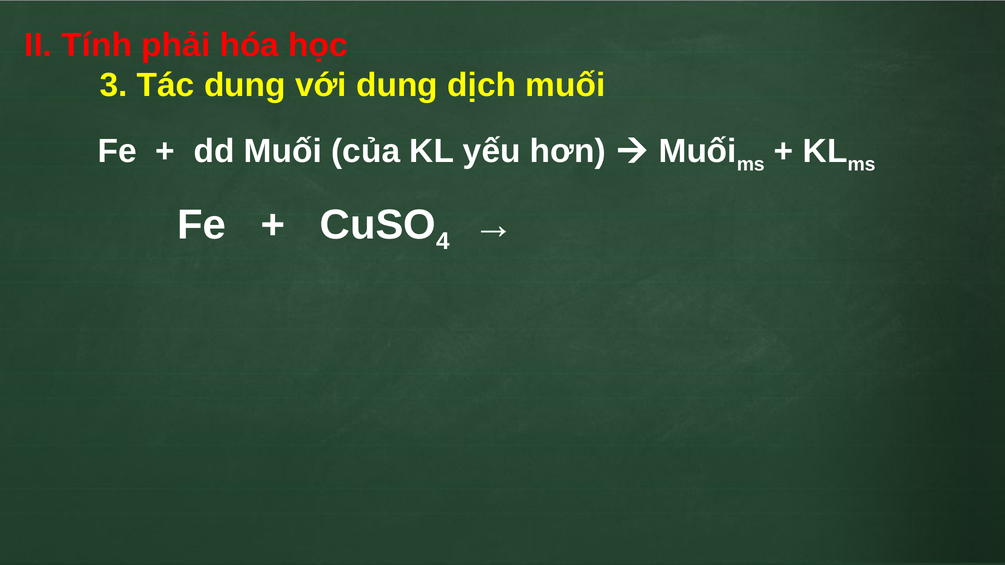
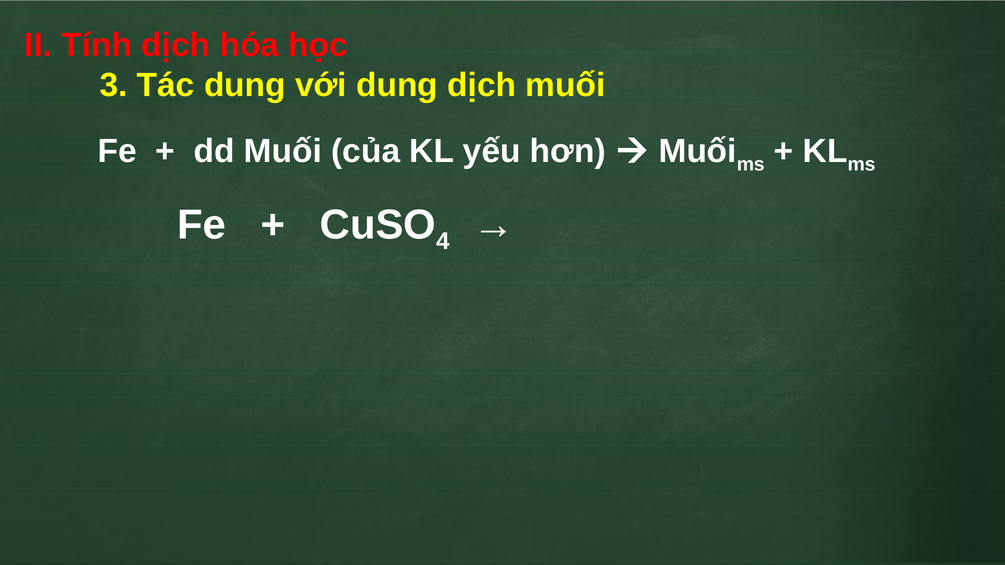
Tính phải: phải -> dịch
